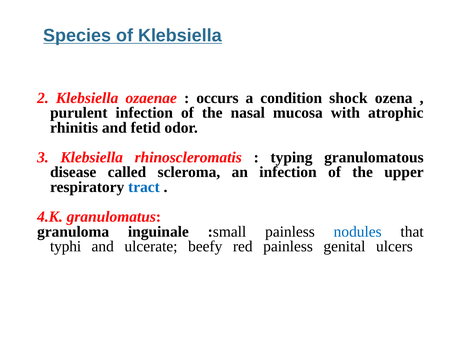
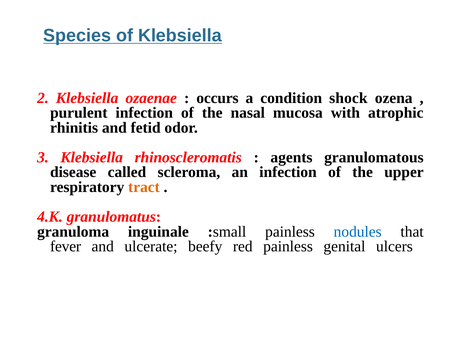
typing: typing -> agents
tract colour: blue -> orange
typhi: typhi -> fever
